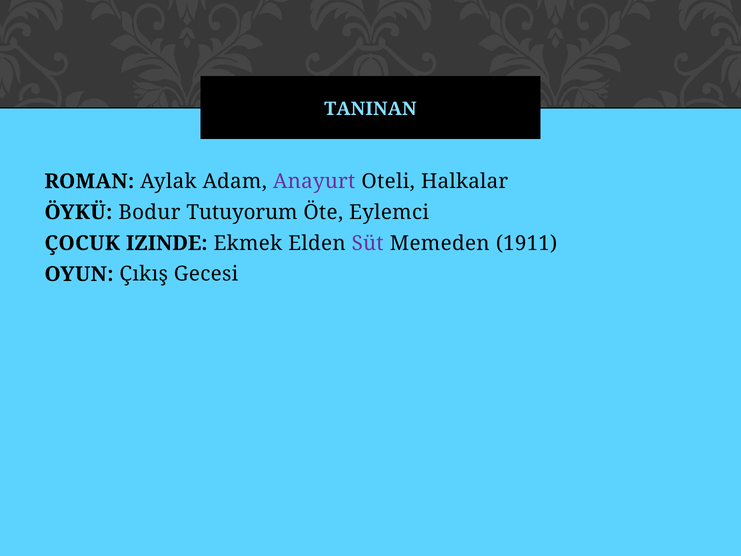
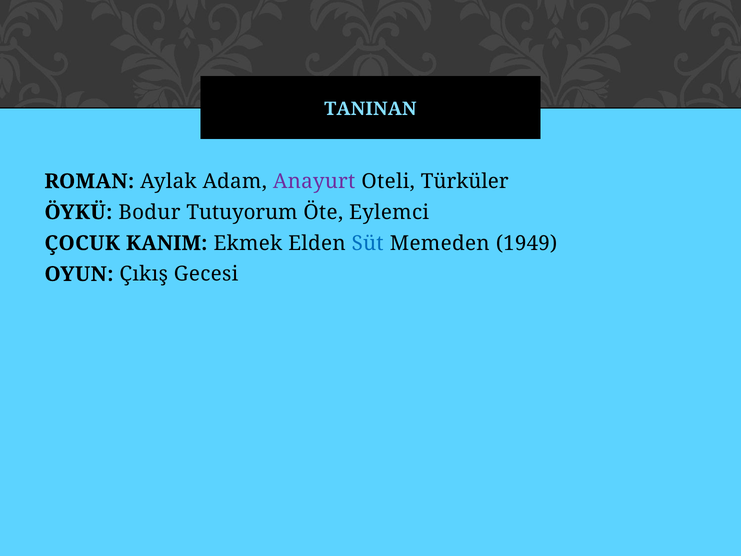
Halkalar: Halkalar -> Türküler
IZINDE: IZINDE -> KANIM
Süt colour: purple -> blue
1911: 1911 -> 1949
